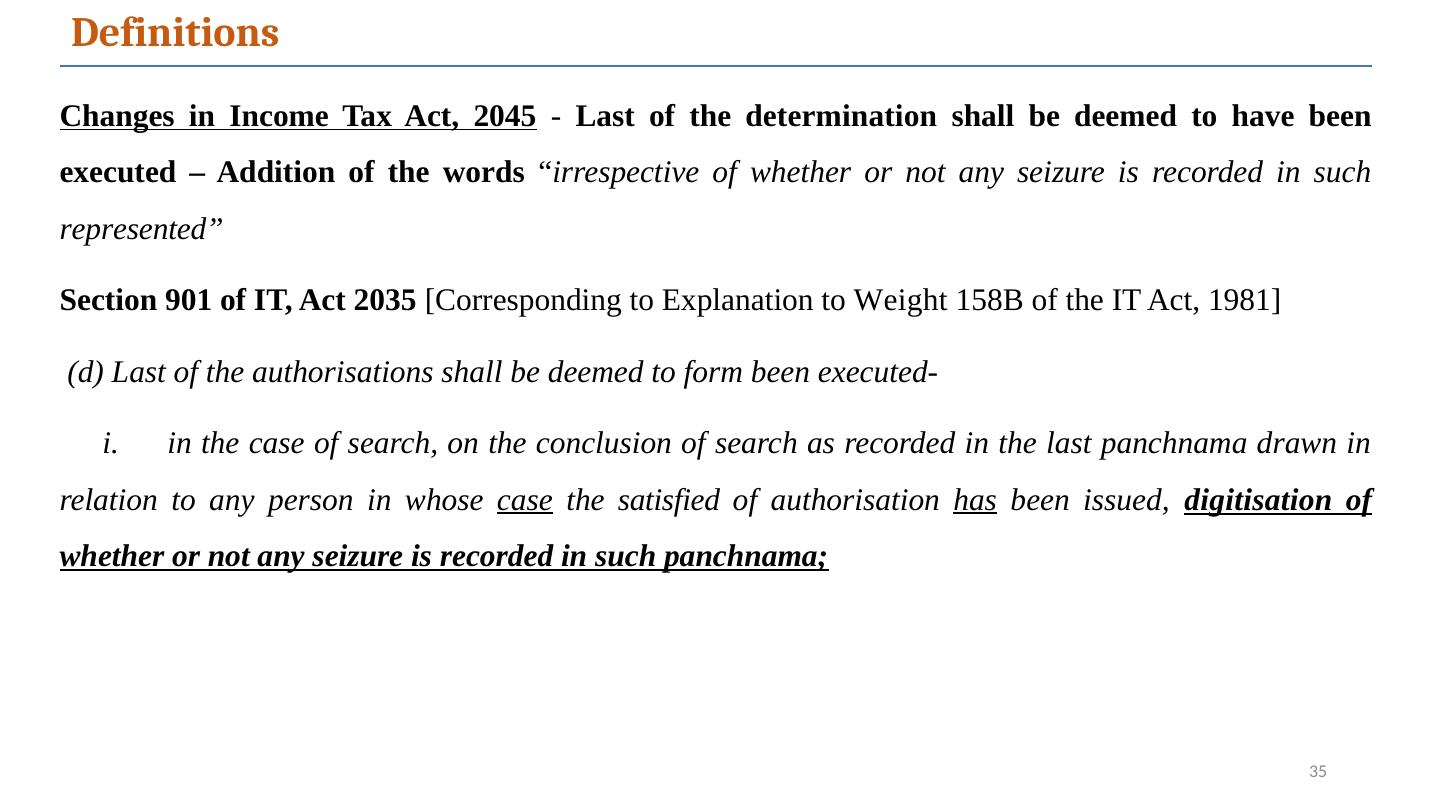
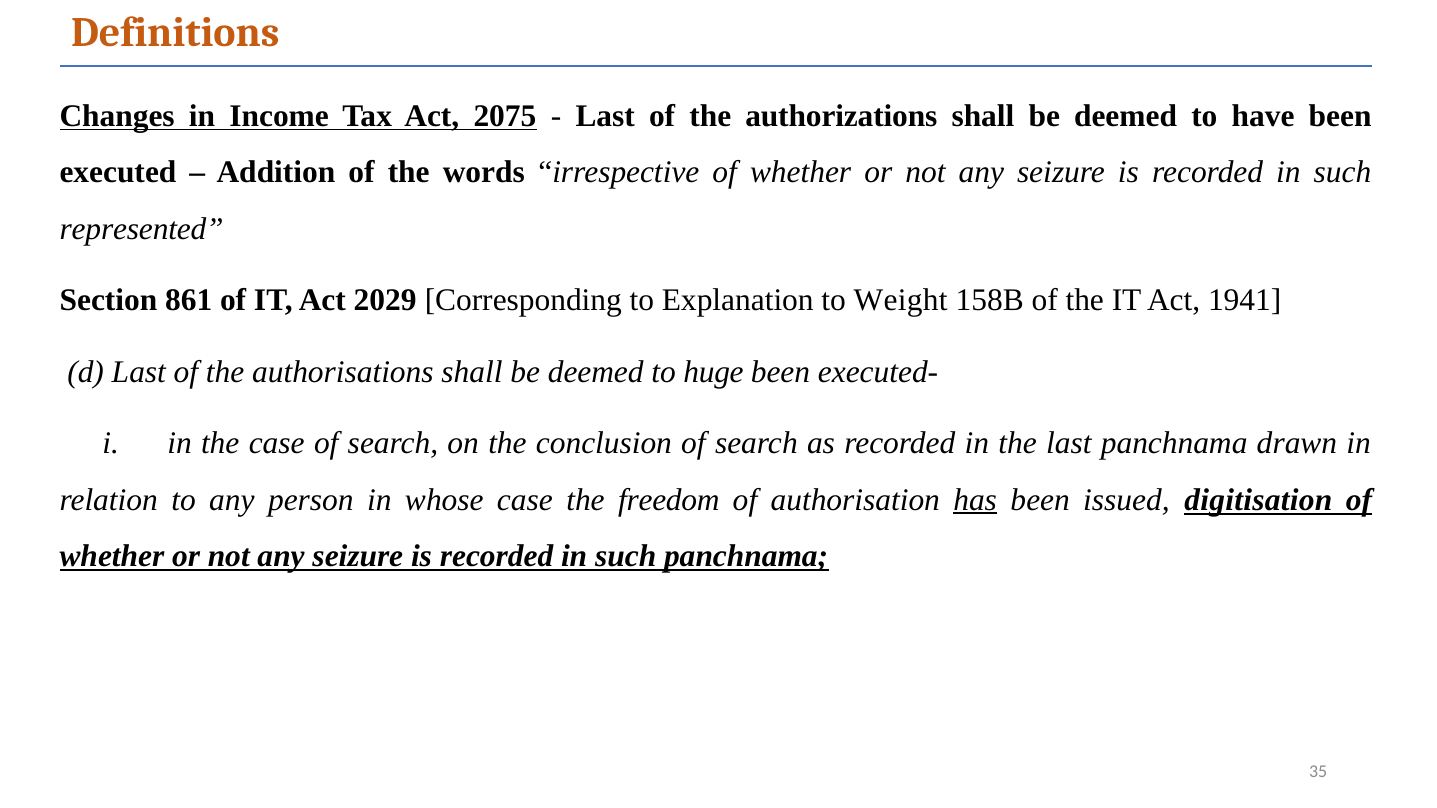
2045: 2045 -> 2075
determination: determination -> authorizations
901: 901 -> 861
2035: 2035 -> 2029
1981: 1981 -> 1941
form: form -> huge
case at (525, 500) underline: present -> none
satisfied: satisfied -> freedom
